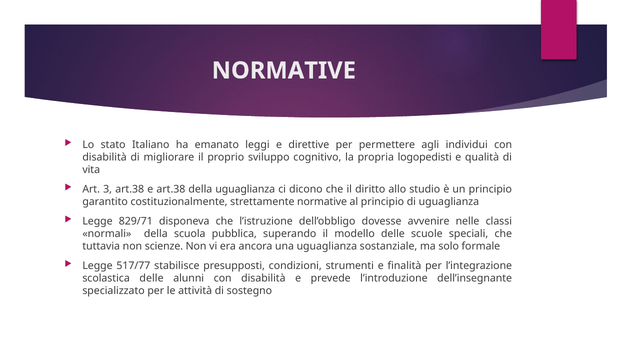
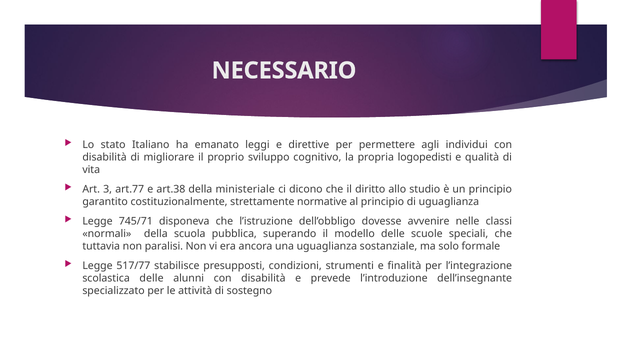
NORMATIVE at (284, 70): NORMATIVE -> NECESSARIO
3 art.38: art.38 -> art.77
della uguaglianza: uguaglianza -> ministeriale
829/71: 829/71 -> 745/71
scienze: scienze -> paralisi
